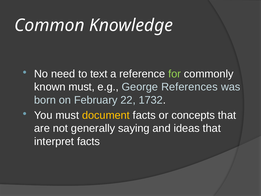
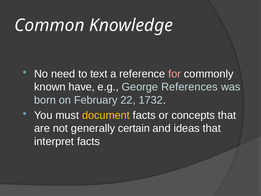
for colour: light green -> pink
known must: must -> have
saying: saying -> certain
